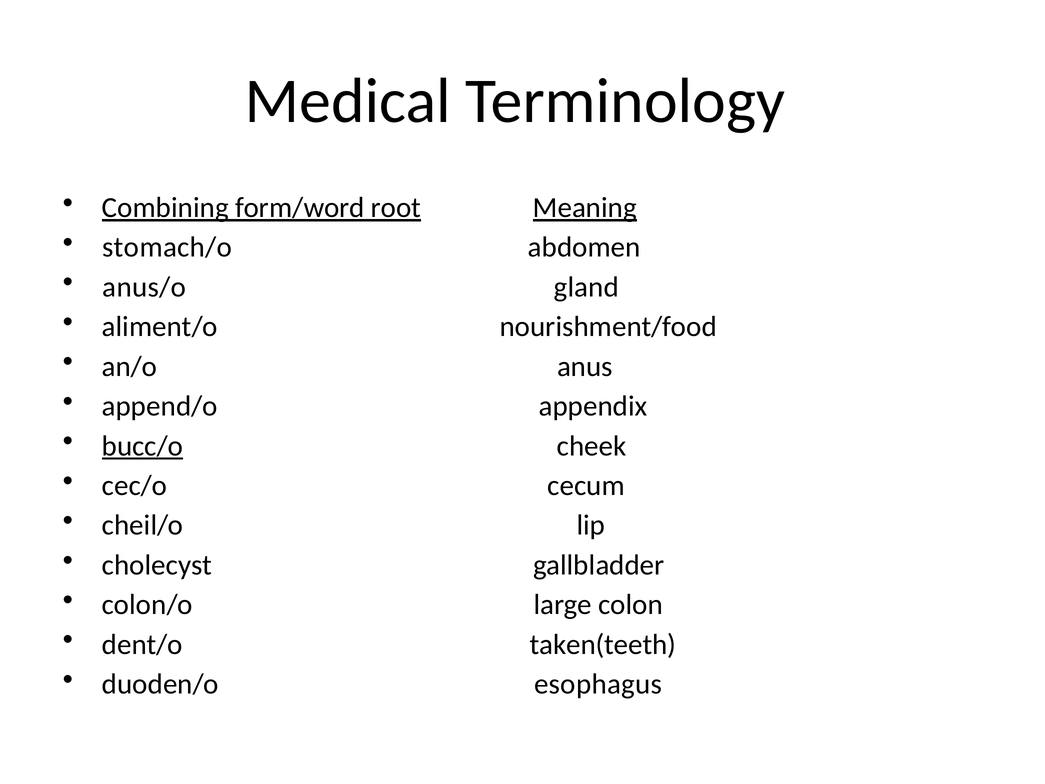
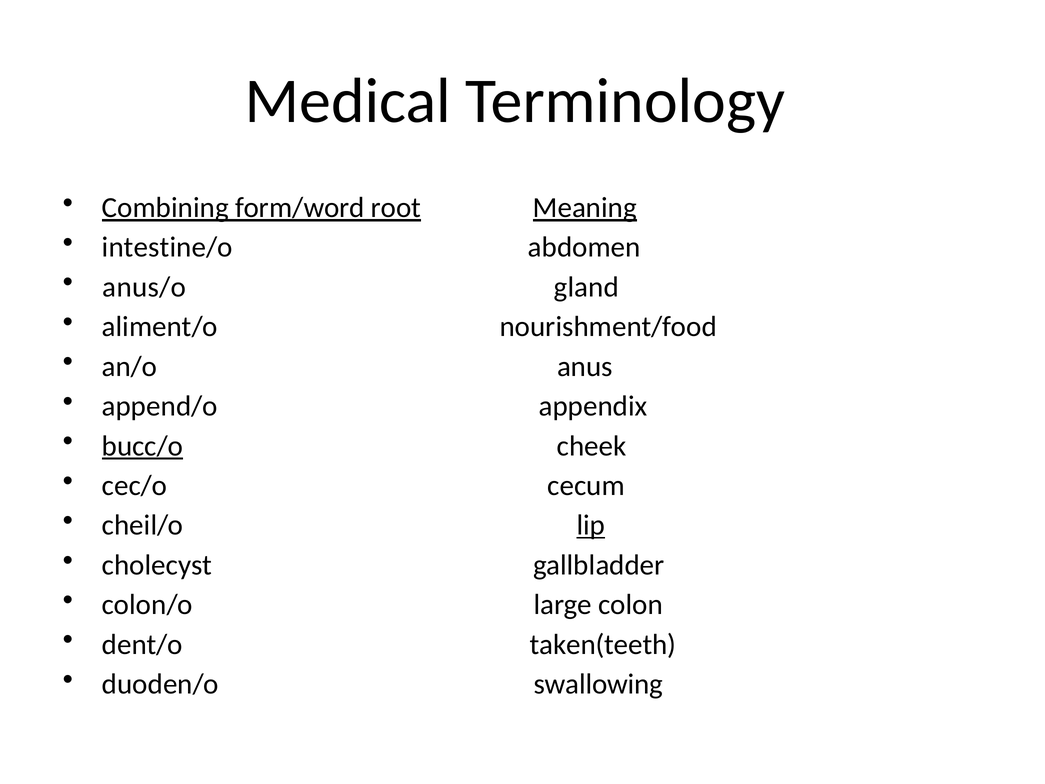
stomach/o: stomach/o -> intestine/o
lip underline: none -> present
esophagus: esophagus -> swallowing
